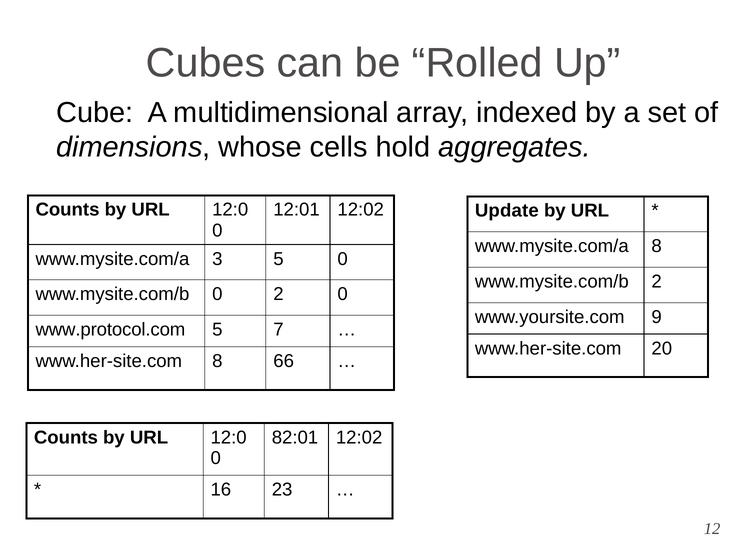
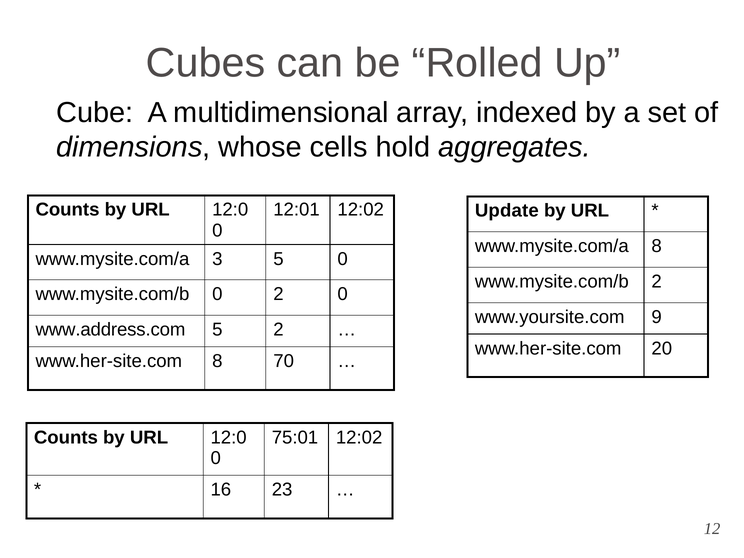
www.protocol.com: www.protocol.com -> www.address.com
5 7: 7 -> 2
66: 66 -> 70
82:01: 82:01 -> 75:01
